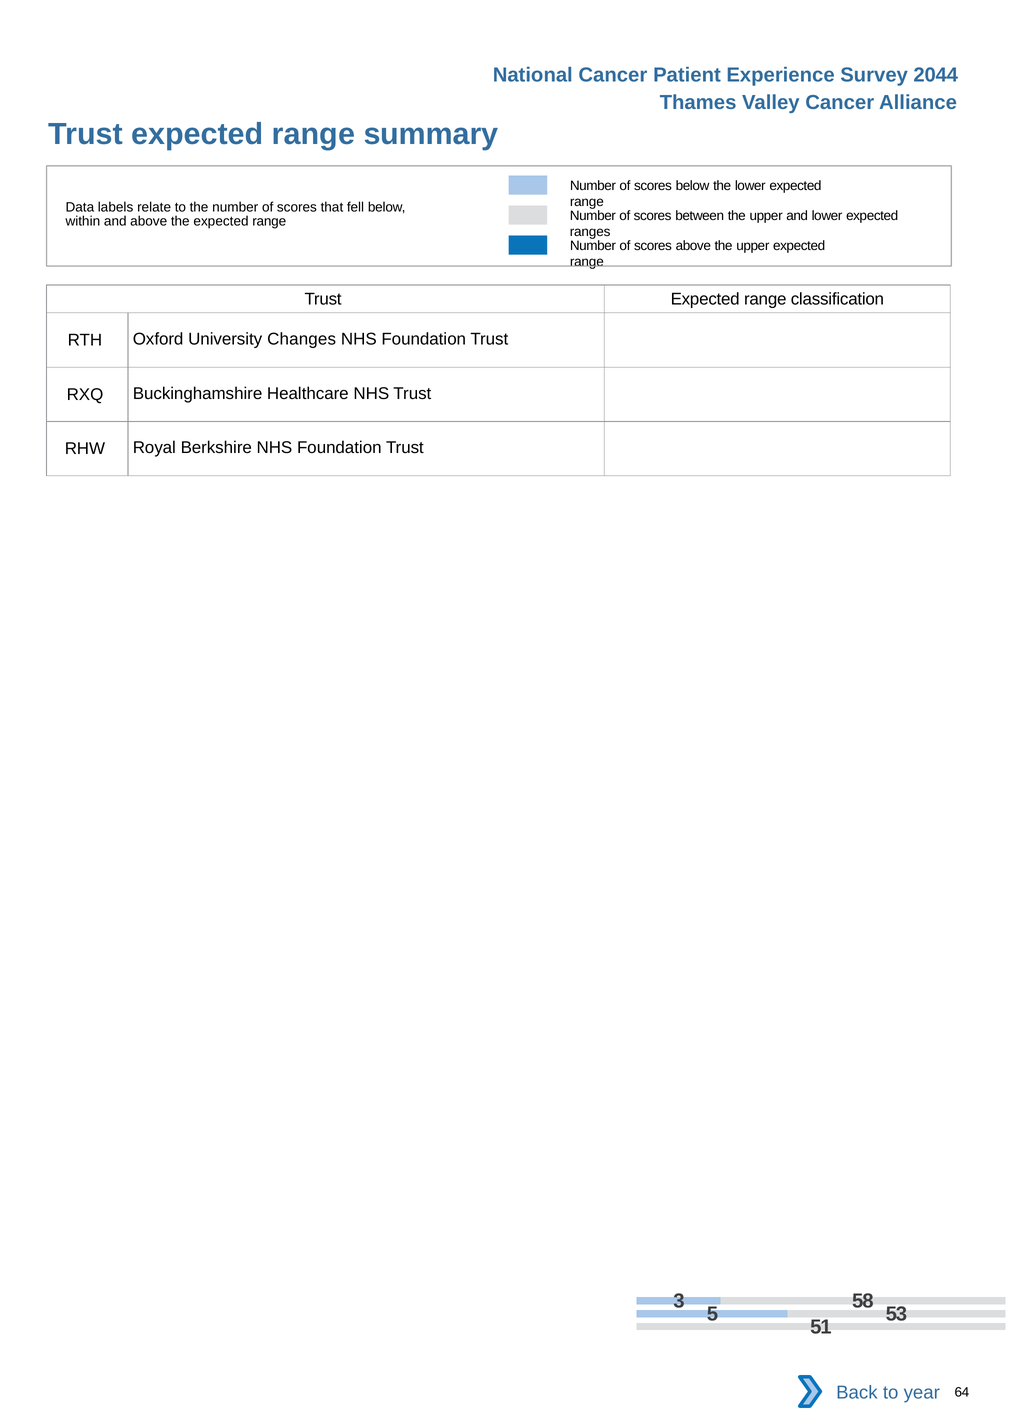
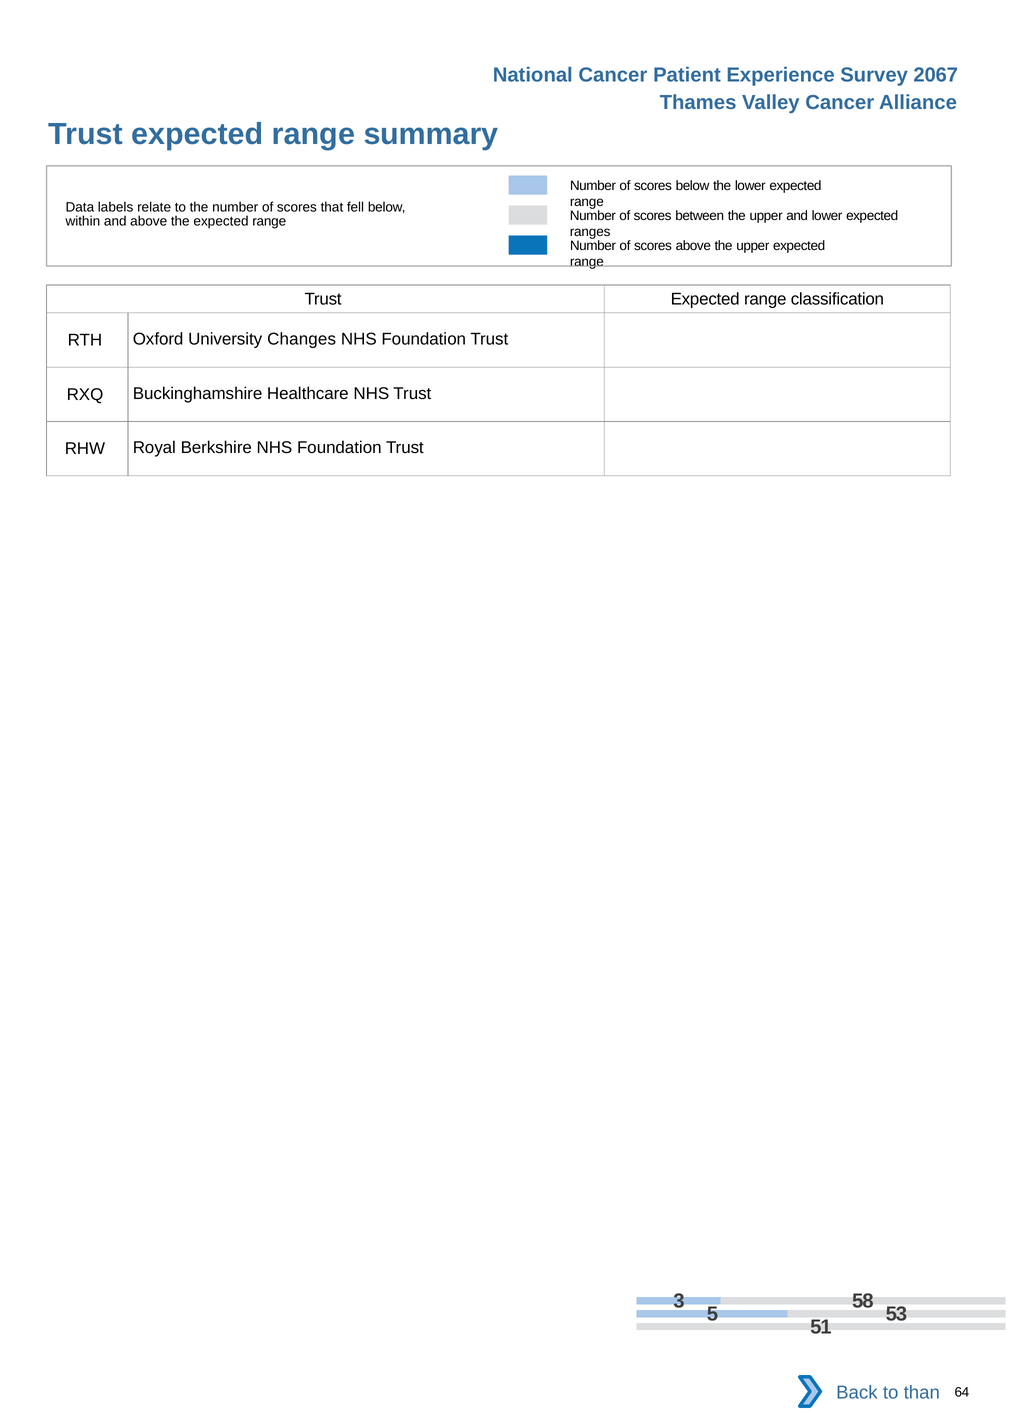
2044: 2044 -> 2067
year: year -> than
